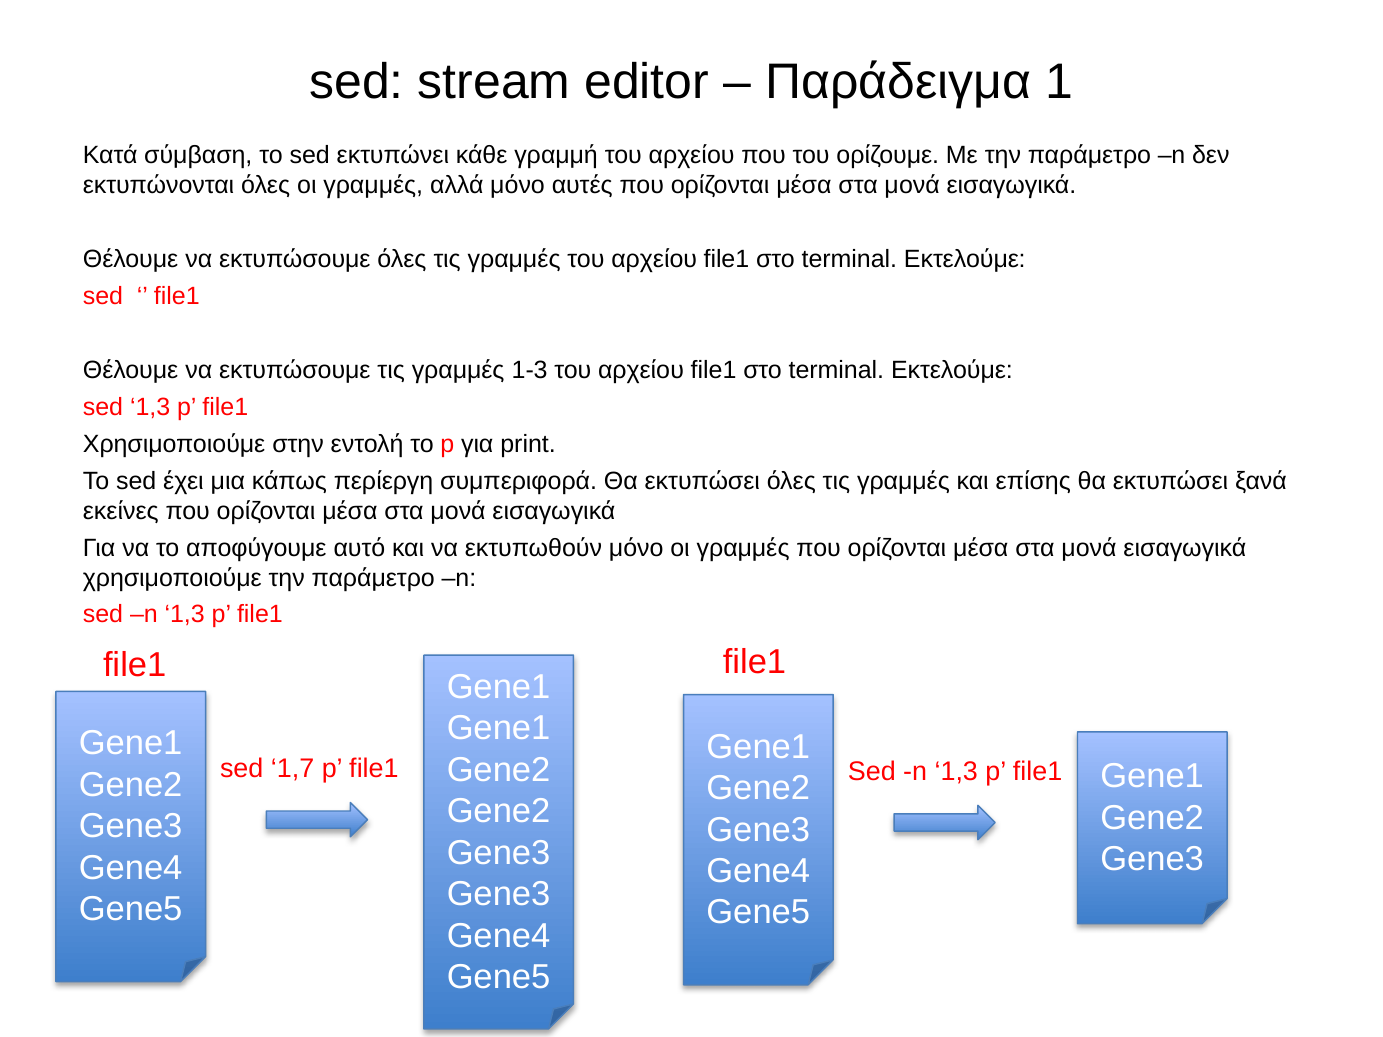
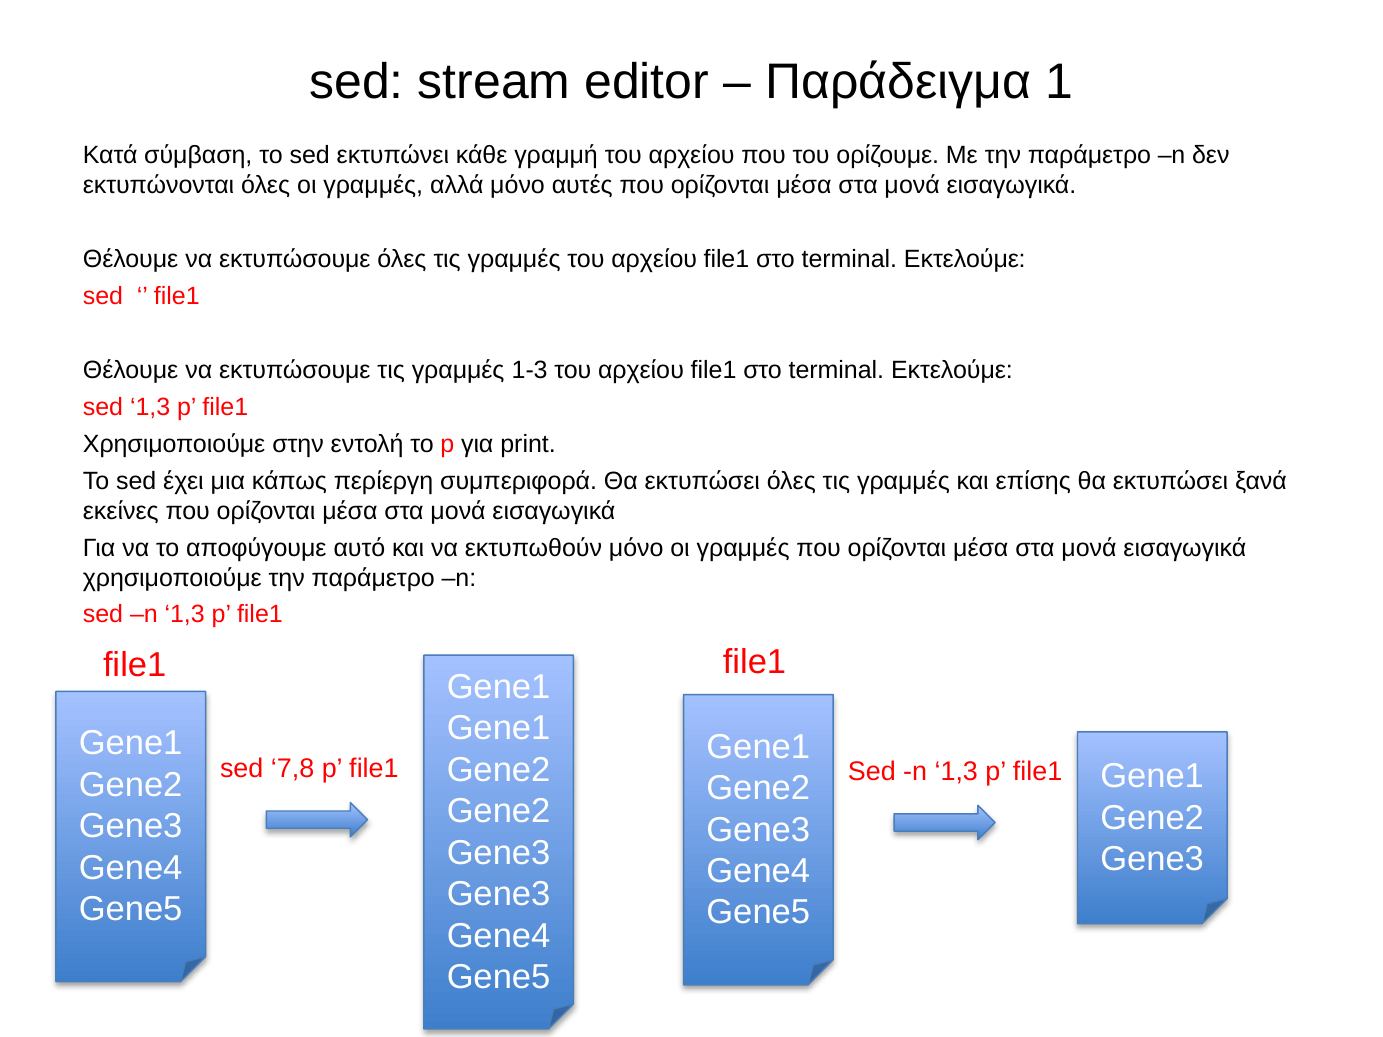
1,7: 1,7 -> 7,8
